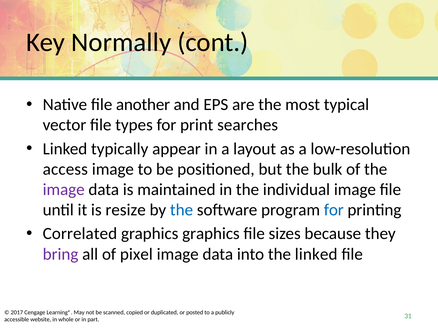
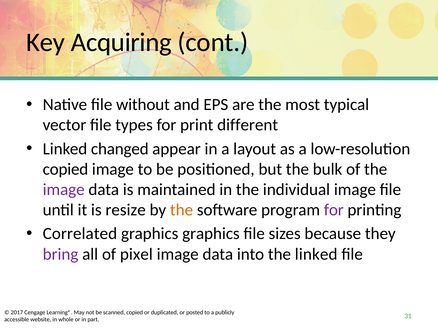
Normally: Normally -> Acquiring
another: another -> without
searches: searches -> different
typically: typically -> changed
access at (65, 169): access -> copied
the at (182, 210) colour: blue -> orange
for at (334, 210) colour: blue -> purple
